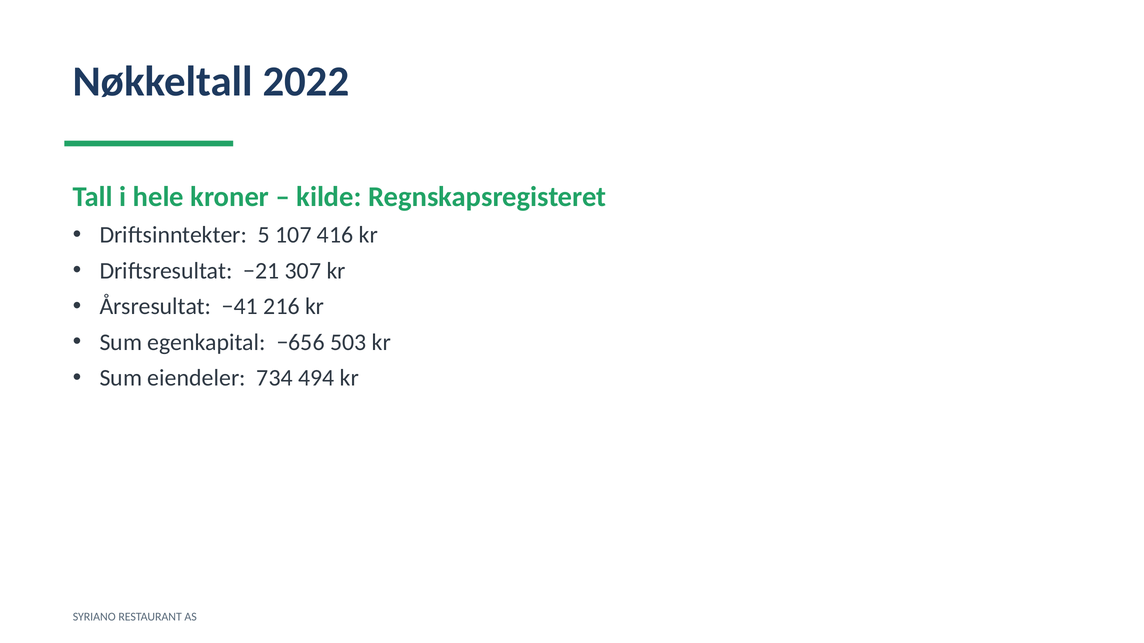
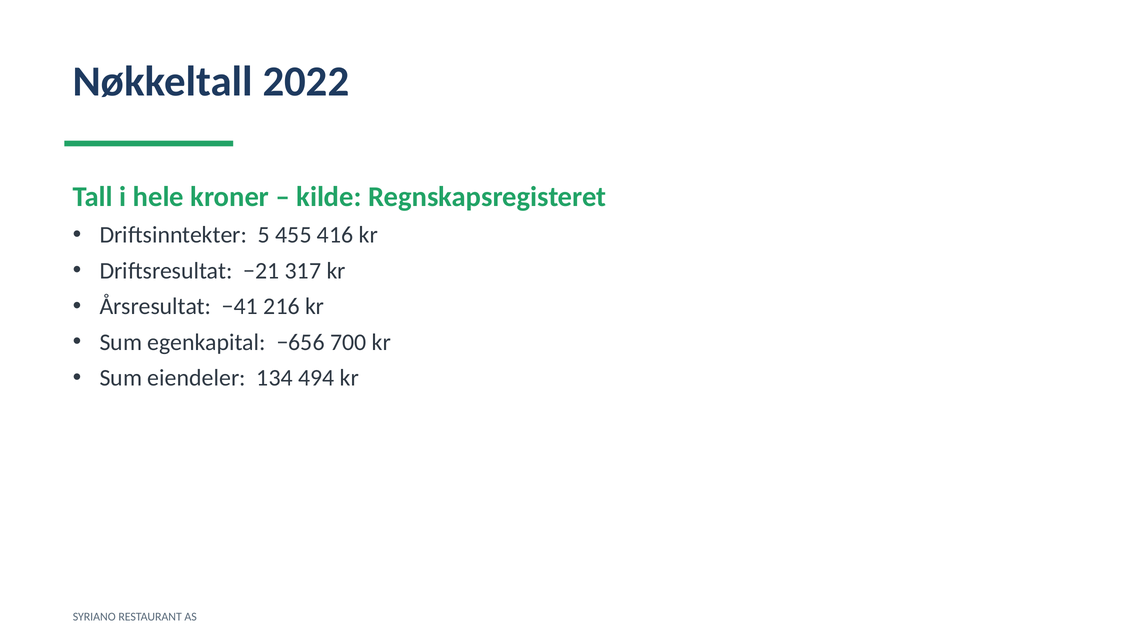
107: 107 -> 455
307: 307 -> 317
503: 503 -> 700
734: 734 -> 134
